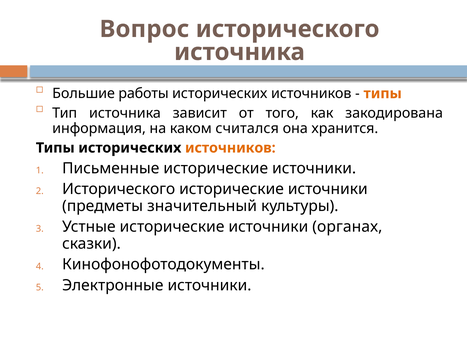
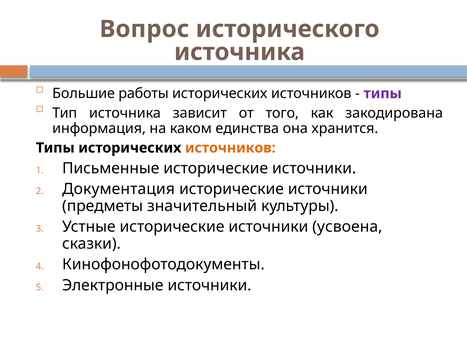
типы at (383, 94) colour: orange -> purple
считался: считался -> единства
Исторического at (119, 189): Исторического -> Документация
органах: органах -> усвоена
